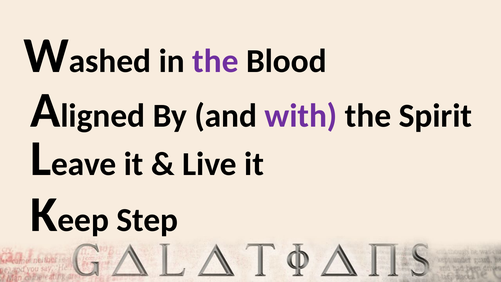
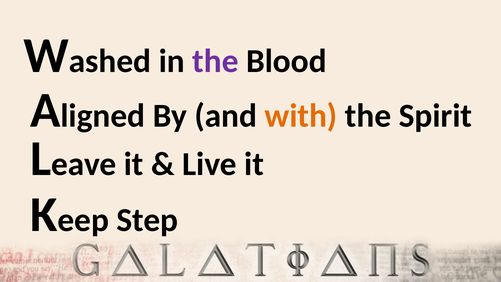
with colour: purple -> orange
